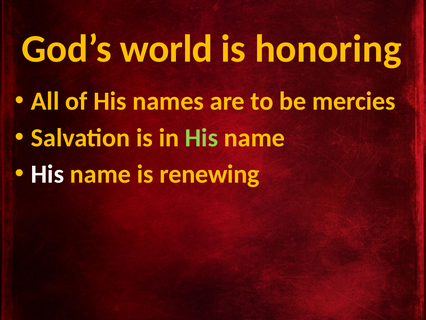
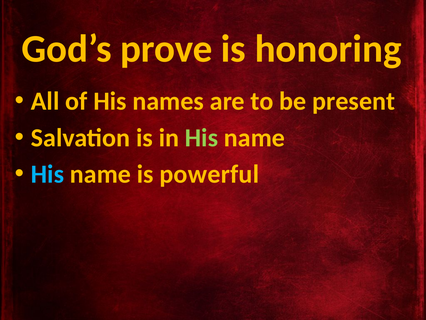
world: world -> prove
mercies: mercies -> present
His at (47, 174) colour: white -> light blue
renewing: renewing -> powerful
